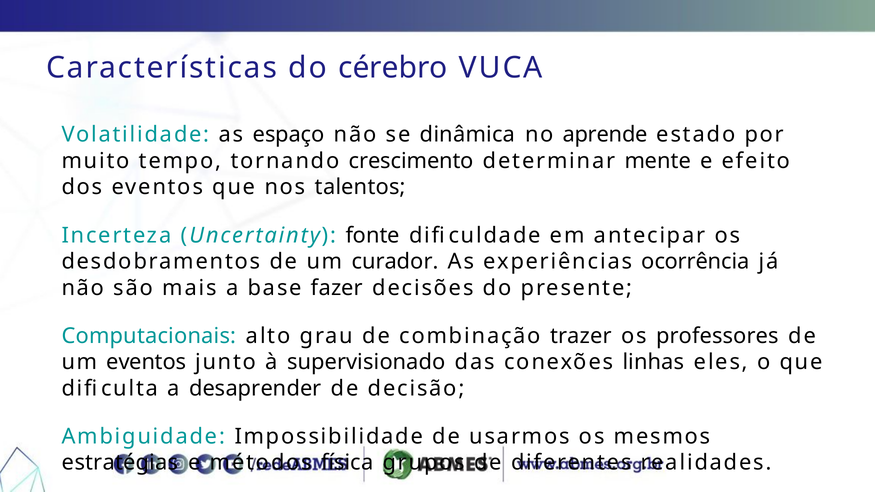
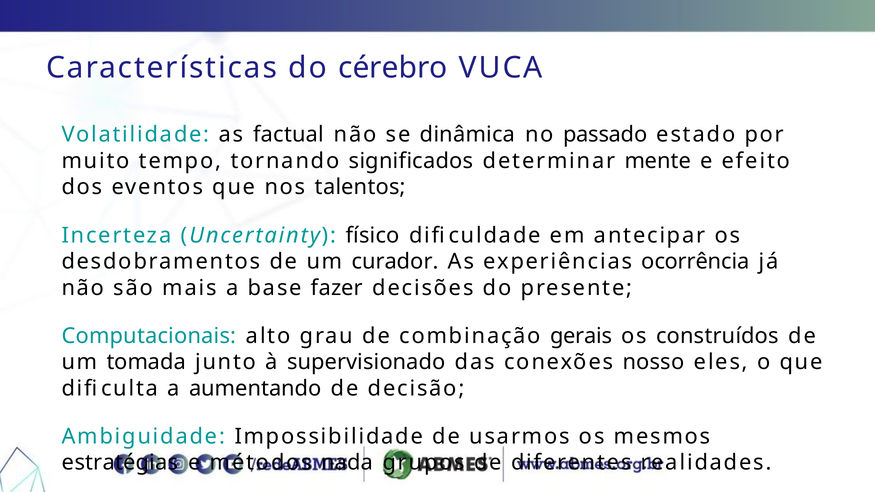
espaço: espaço -> factual
aprende: aprende -> passado
crescimento: crescimento -> significados
fonte: fonte -> físico
trazer: trazer -> gerais
professores: professores -> construídos
um eventos: eventos -> tomada
linhas: linhas -> nosso
desaprender: desaprender -> aumentando
física: física -> nada
